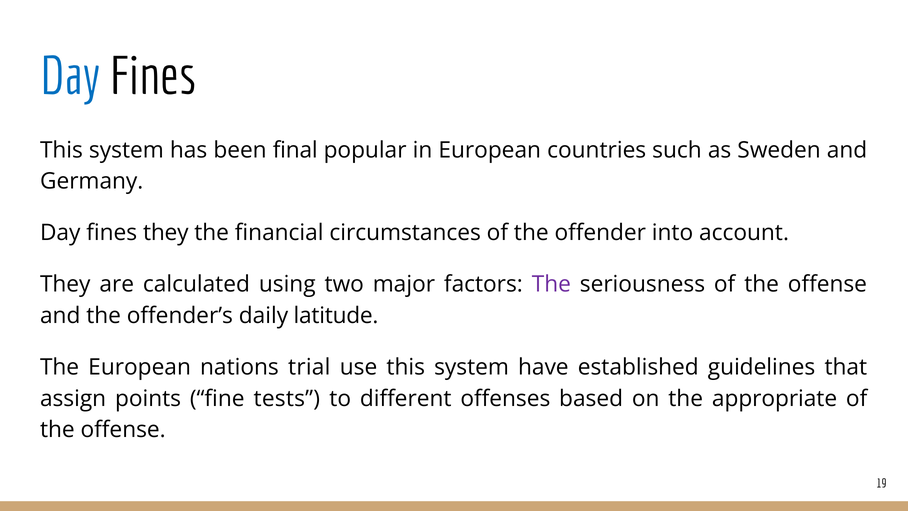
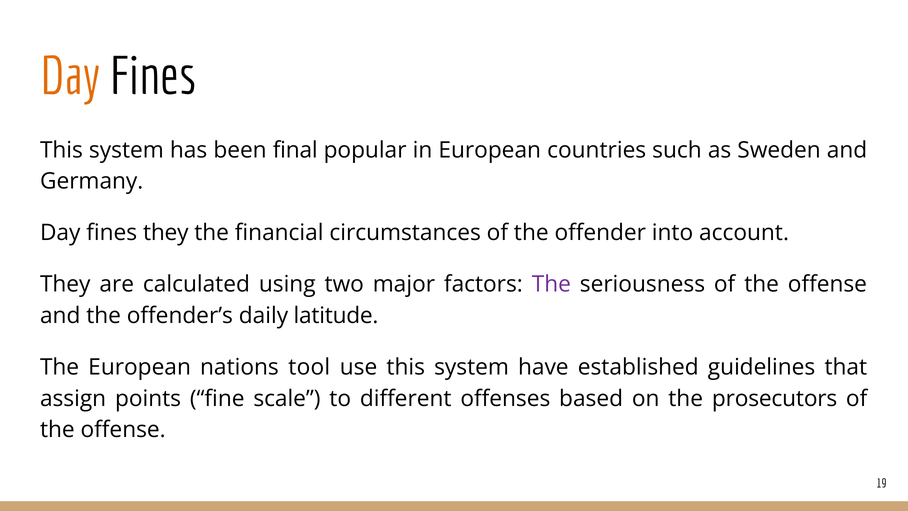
Day at (70, 77) colour: blue -> orange
trial: trial -> tool
tests: tests -> scale
appropriate: appropriate -> prosecutors
